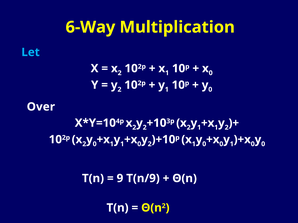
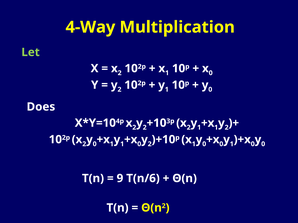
6-Way: 6-Way -> 4-Way
Let colour: light blue -> light green
Over: Over -> Does
T(n/9: T(n/9 -> T(n/6
